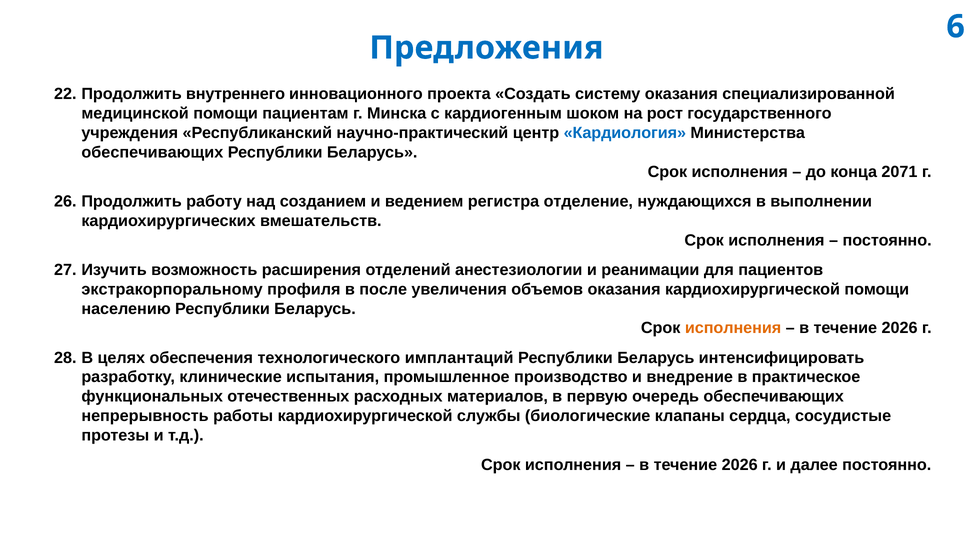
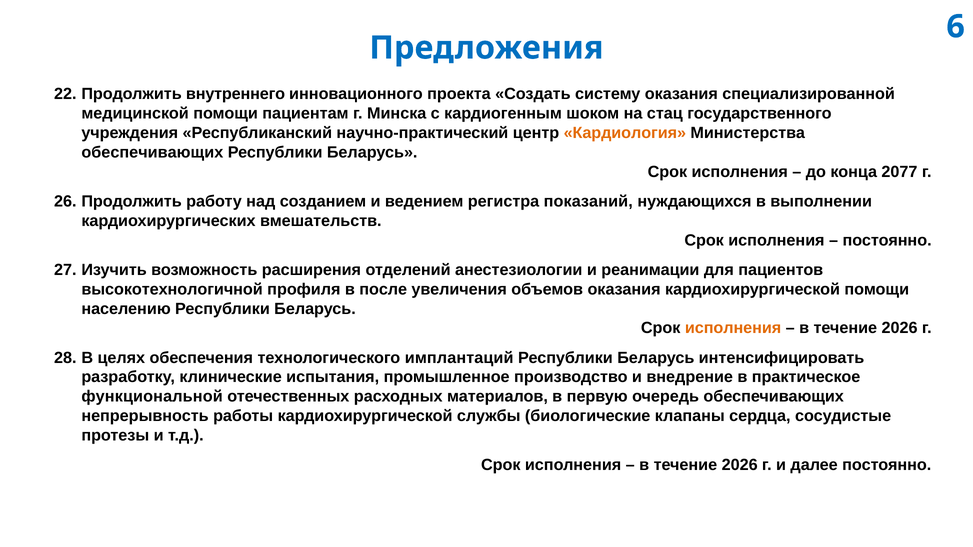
рост: рост -> стац
Кардиология colour: blue -> orange
2071: 2071 -> 2077
отделение: отделение -> показаний
экстракорпоральному: экстракорпоральному -> высокотехнологичной
функциональных: функциональных -> функциональной
